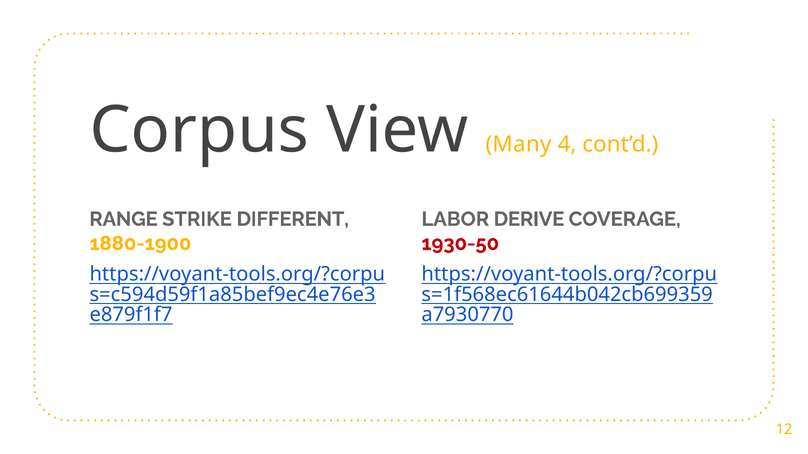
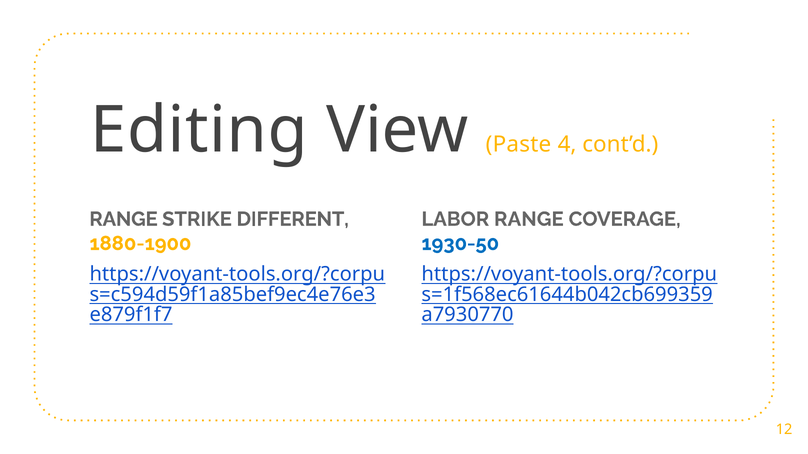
Corpus: Corpus -> Editing
Many: Many -> Paste
LABOR DERIVE: DERIVE -> RANGE
1930-50 colour: red -> blue
